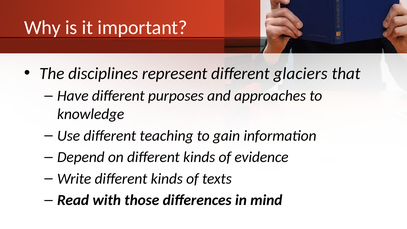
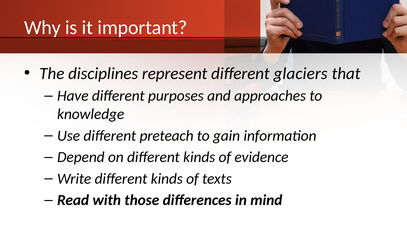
teaching: teaching -> preteach
